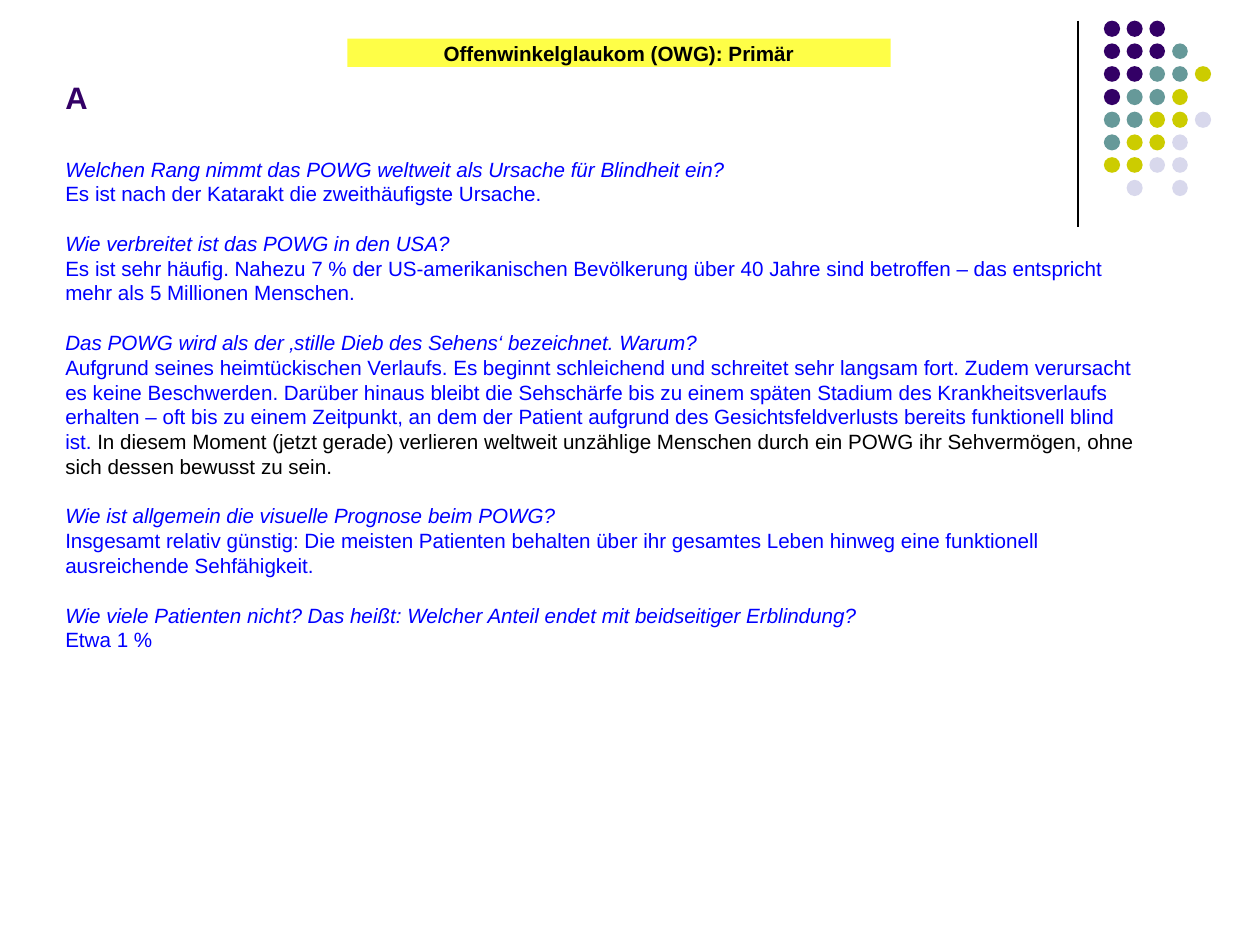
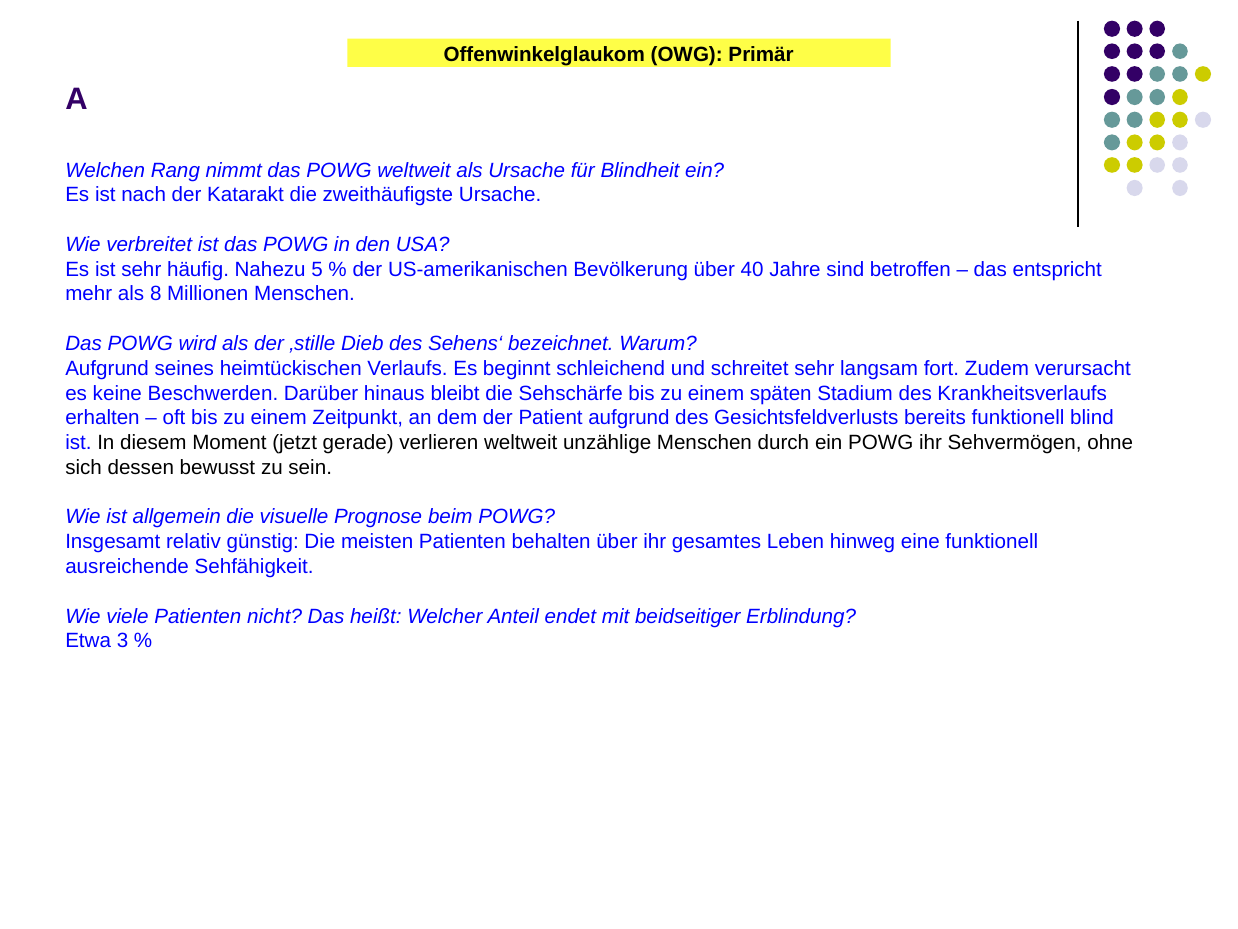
7: 7 -> 5
5: 5 -> 8
1: 1 -> 3
